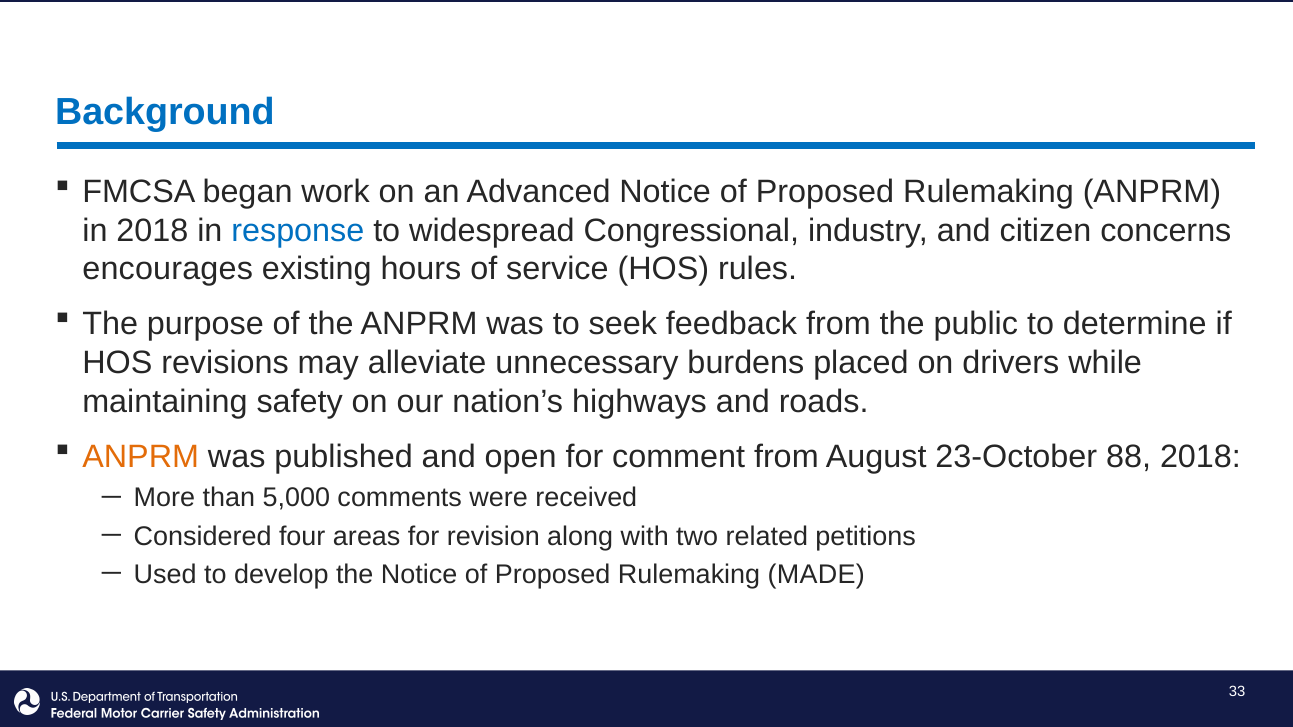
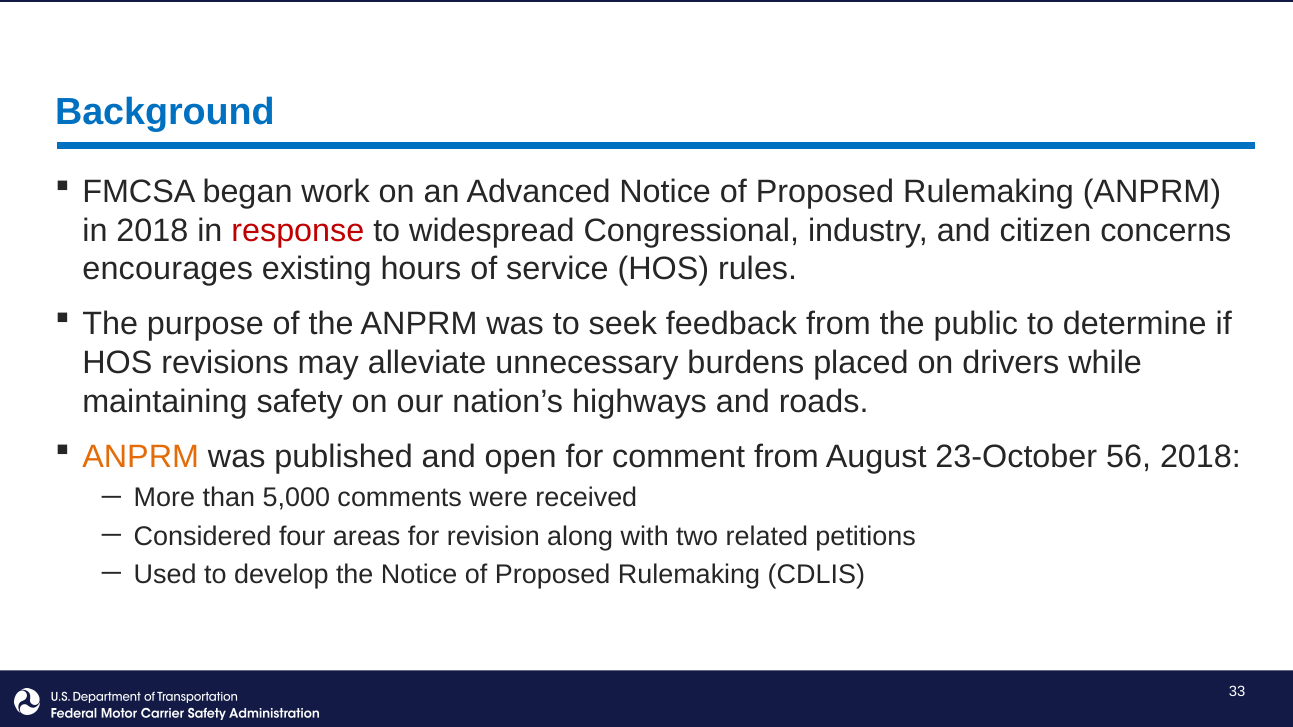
response colour: blue -> red
88: 88 -> 56
MADE: MADE -> CDLIS
